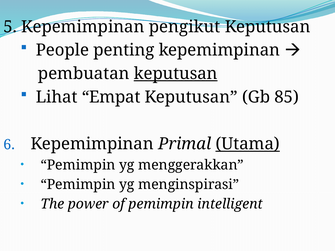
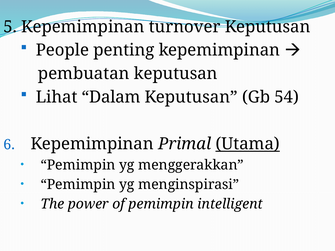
pengikut: pengikut -> turnover
keputusan at (176, 74) underline: present -> none
Empat: Empat -> Dalam
85: 85 -> 54
